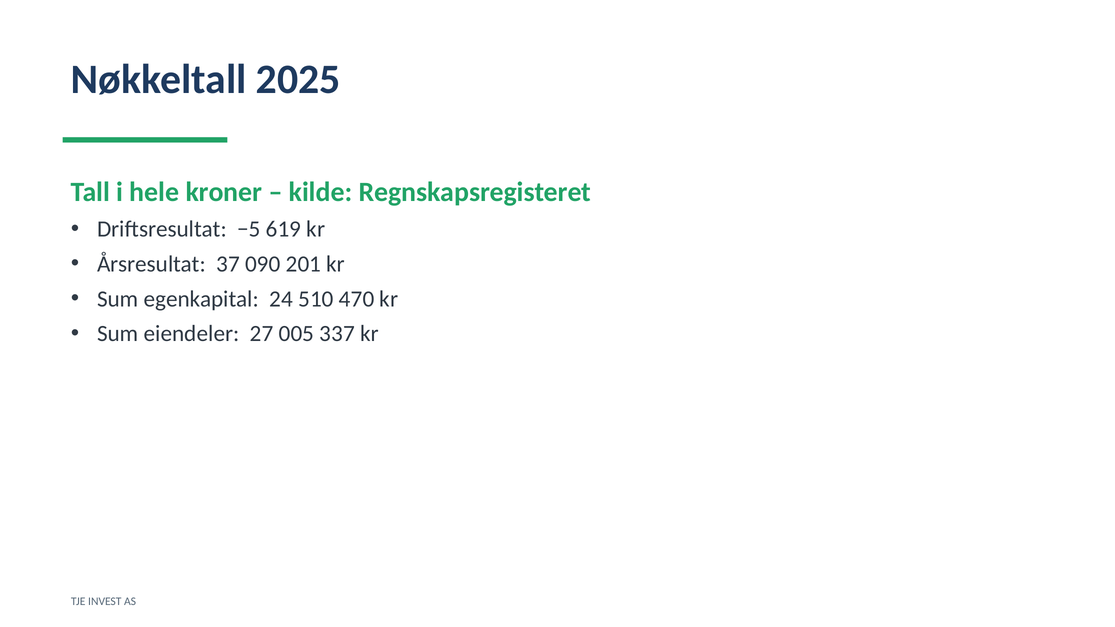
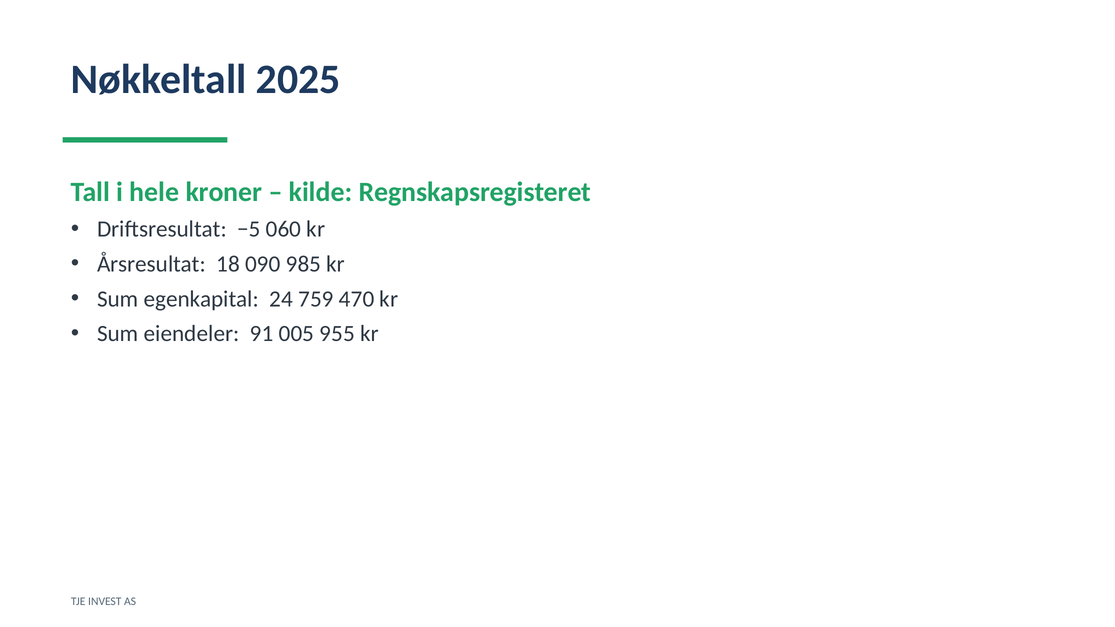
619: 619 -> 060
37: 37 -> 18
201: 201 -> 985
510: 510 -> 759
27: 27 -> 91
337: 337 -> 955
